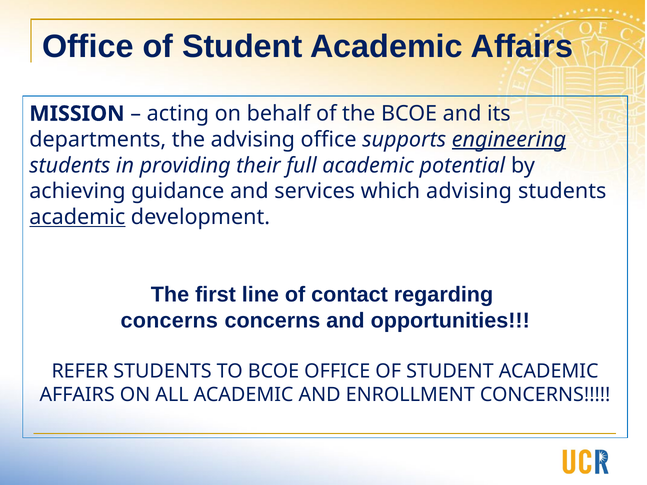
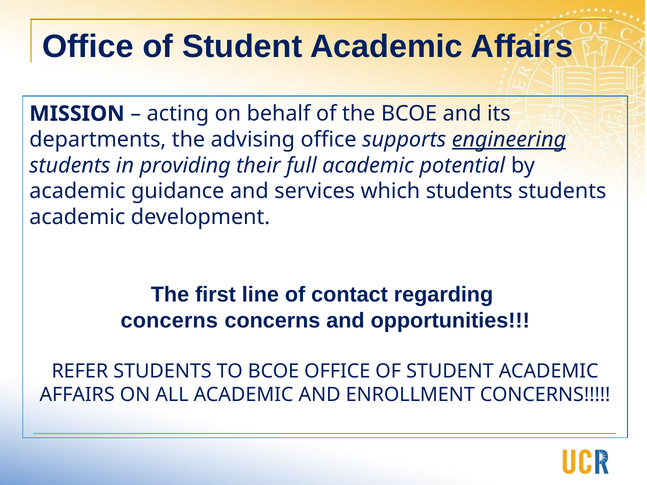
achieving at (77, 191): achieving -> academic
which advising: advising -> students
academic at (77, 217) underline: present -> none
